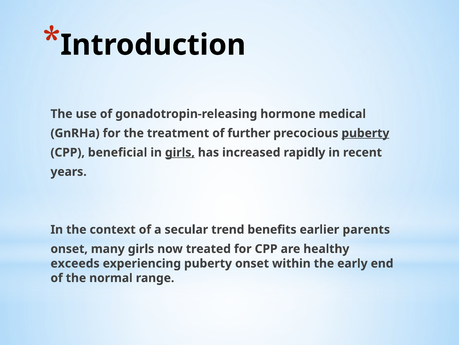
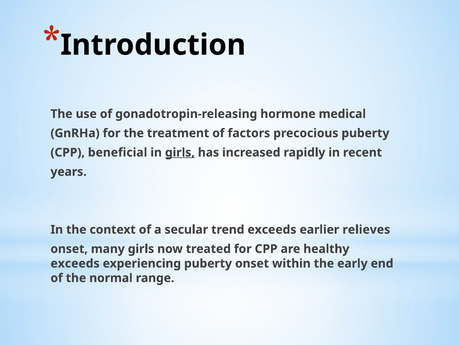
further: further -> factors
puberty at (365, 133) underline: present -> none
trend benefits: benefits -> exceeds
parents: parents -> relieves
